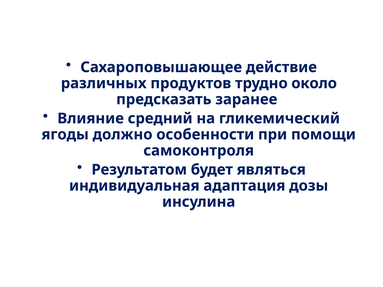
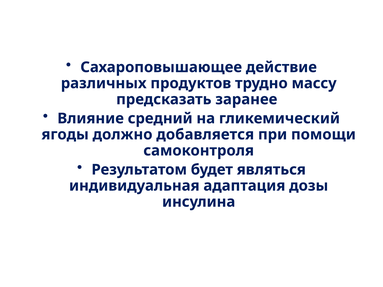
около: около -> массу
особенности: особенности -> добавляется
